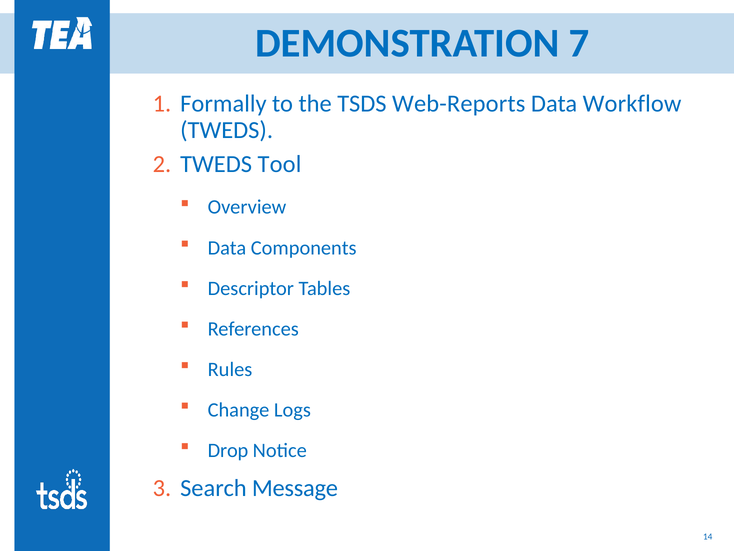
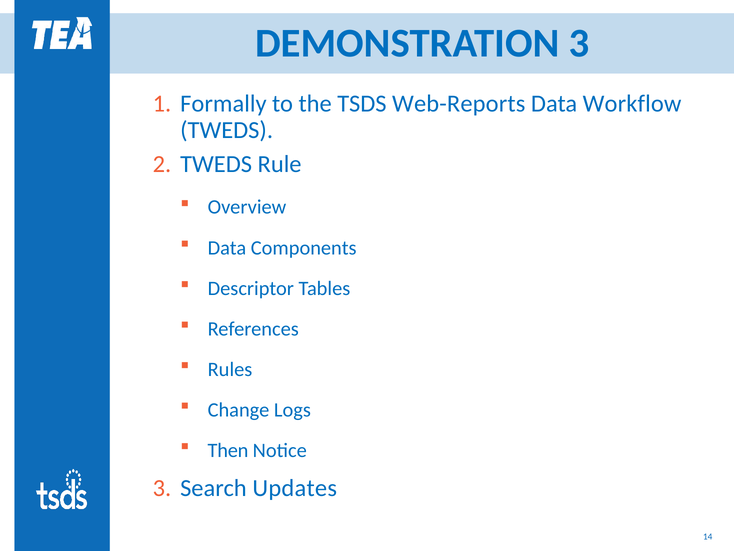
DEMONSTRATION 7: 7 -> 3
Tool: Tool -> Rule
Drop: Drop -> Then
Message: Message -> Updates
